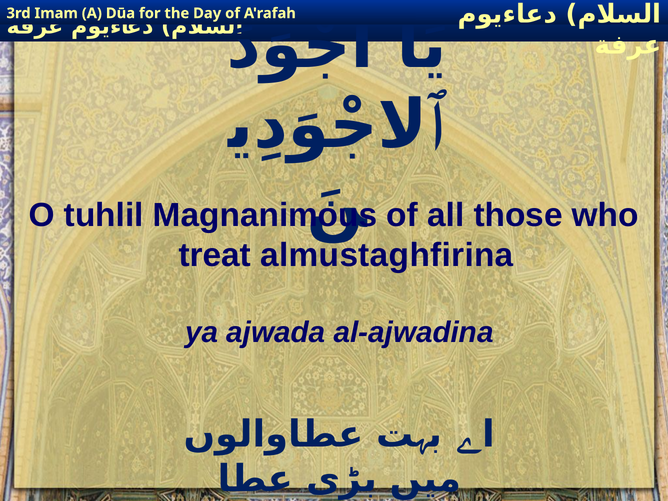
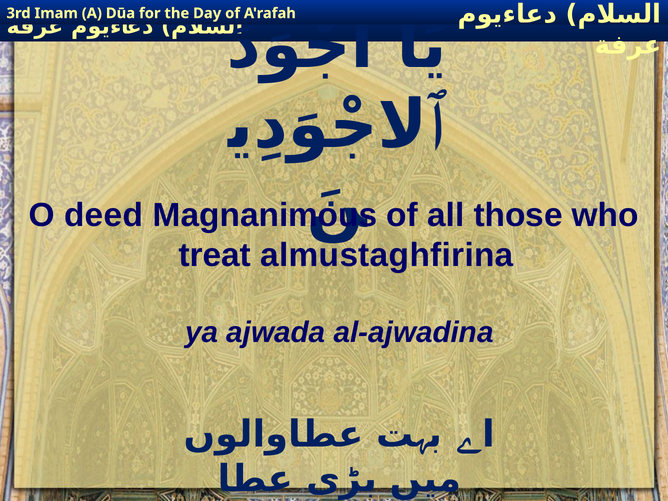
tuhlil: tuhlil -> deed
